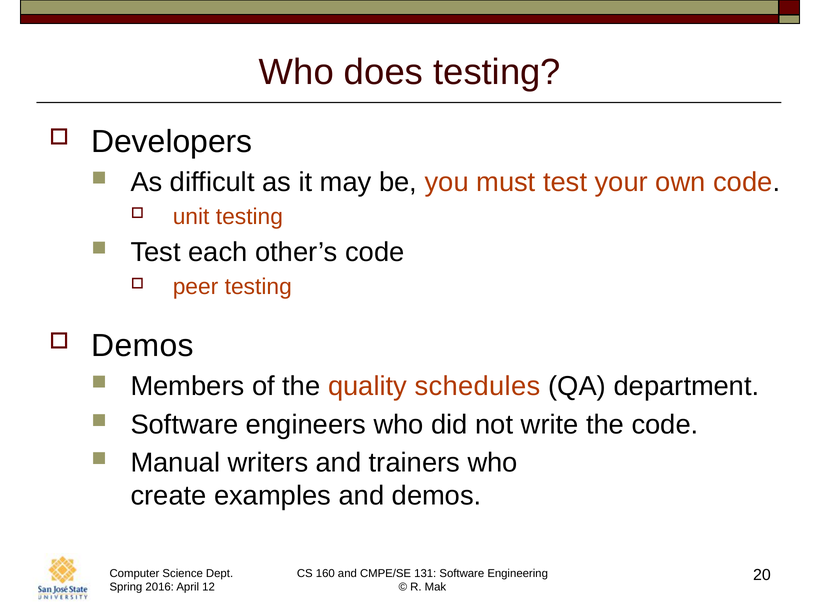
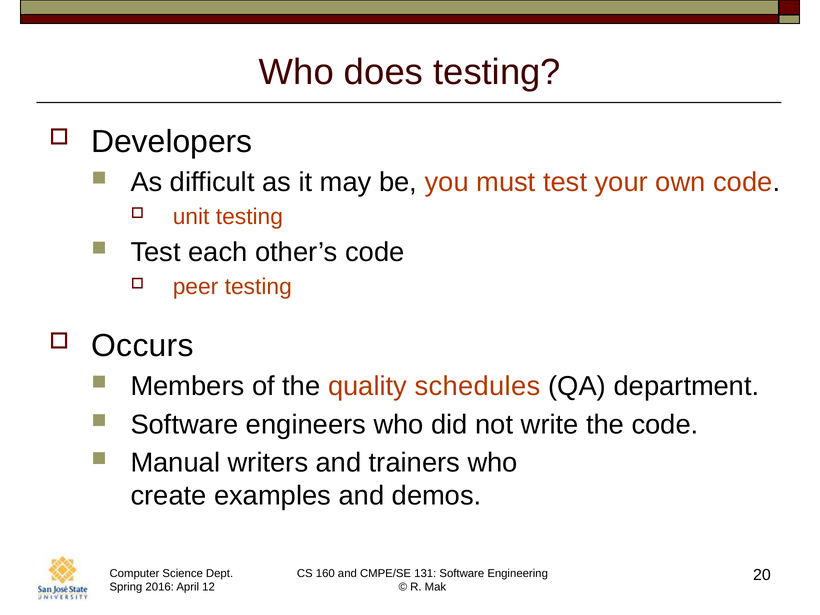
Demos at (142, 346): Demos -> Occurs
